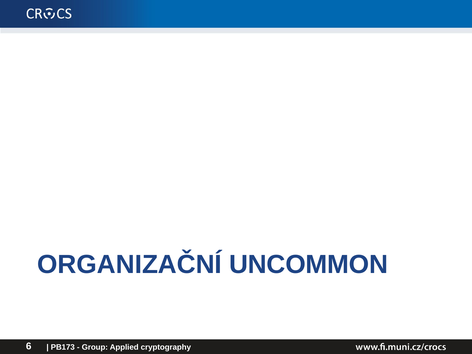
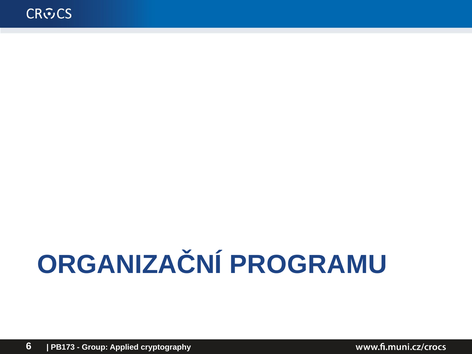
UNCOMMON: UNCOMMON -> PROGRAMU
